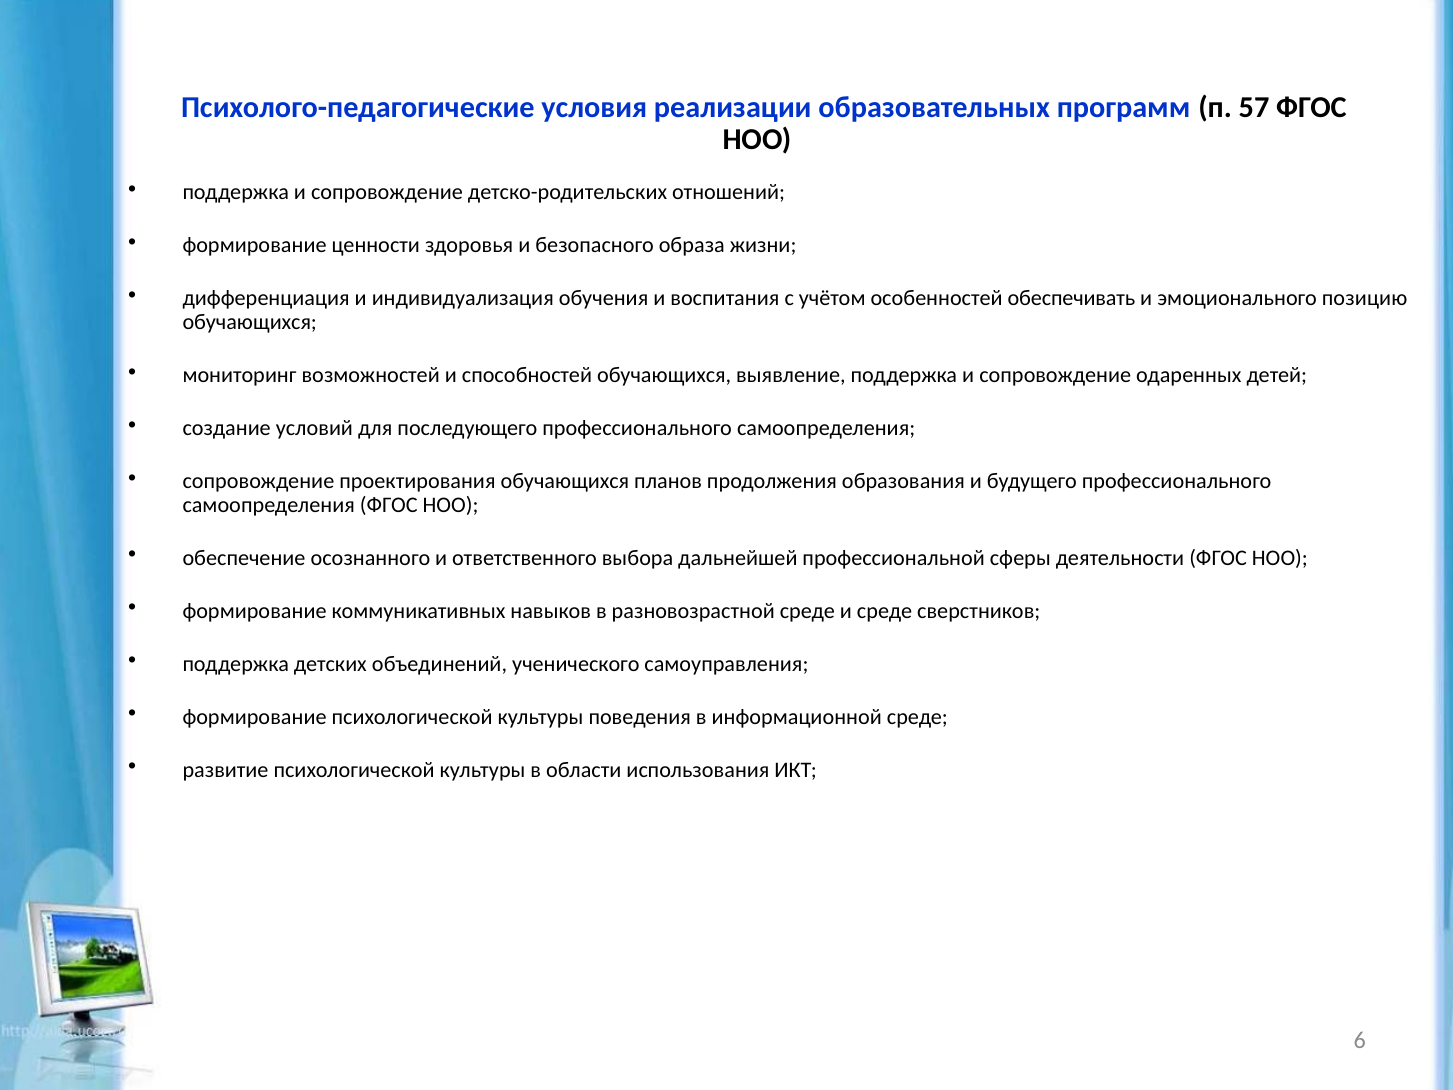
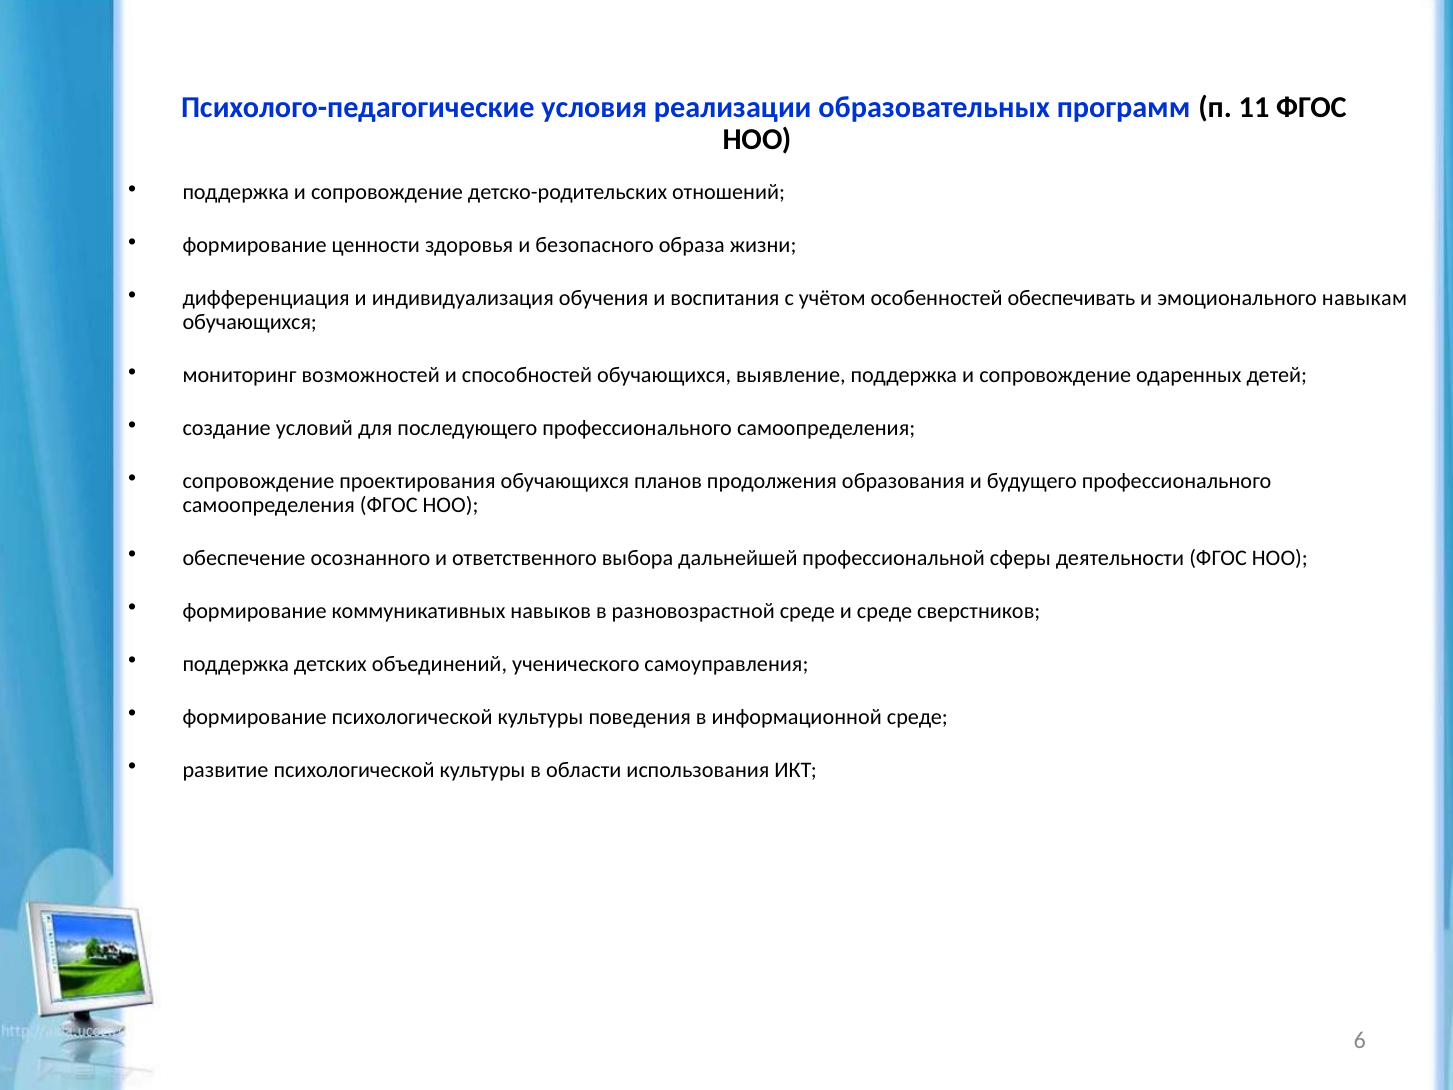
57: 57 -> 11
позицию: позицию -> навыкам
